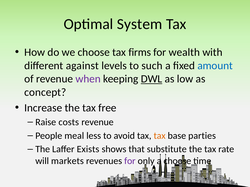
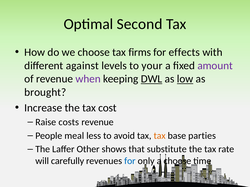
System: System -> Second
wealth: wealth -> effects
such: such -> your
amount colour: blue -> purple
low underline: none -> present
concept: concept -> brought
free: free -> cost
Exists: Exists -> Other
markets: markets -> carefully
for at (130, 161) colour: purple -> blue
